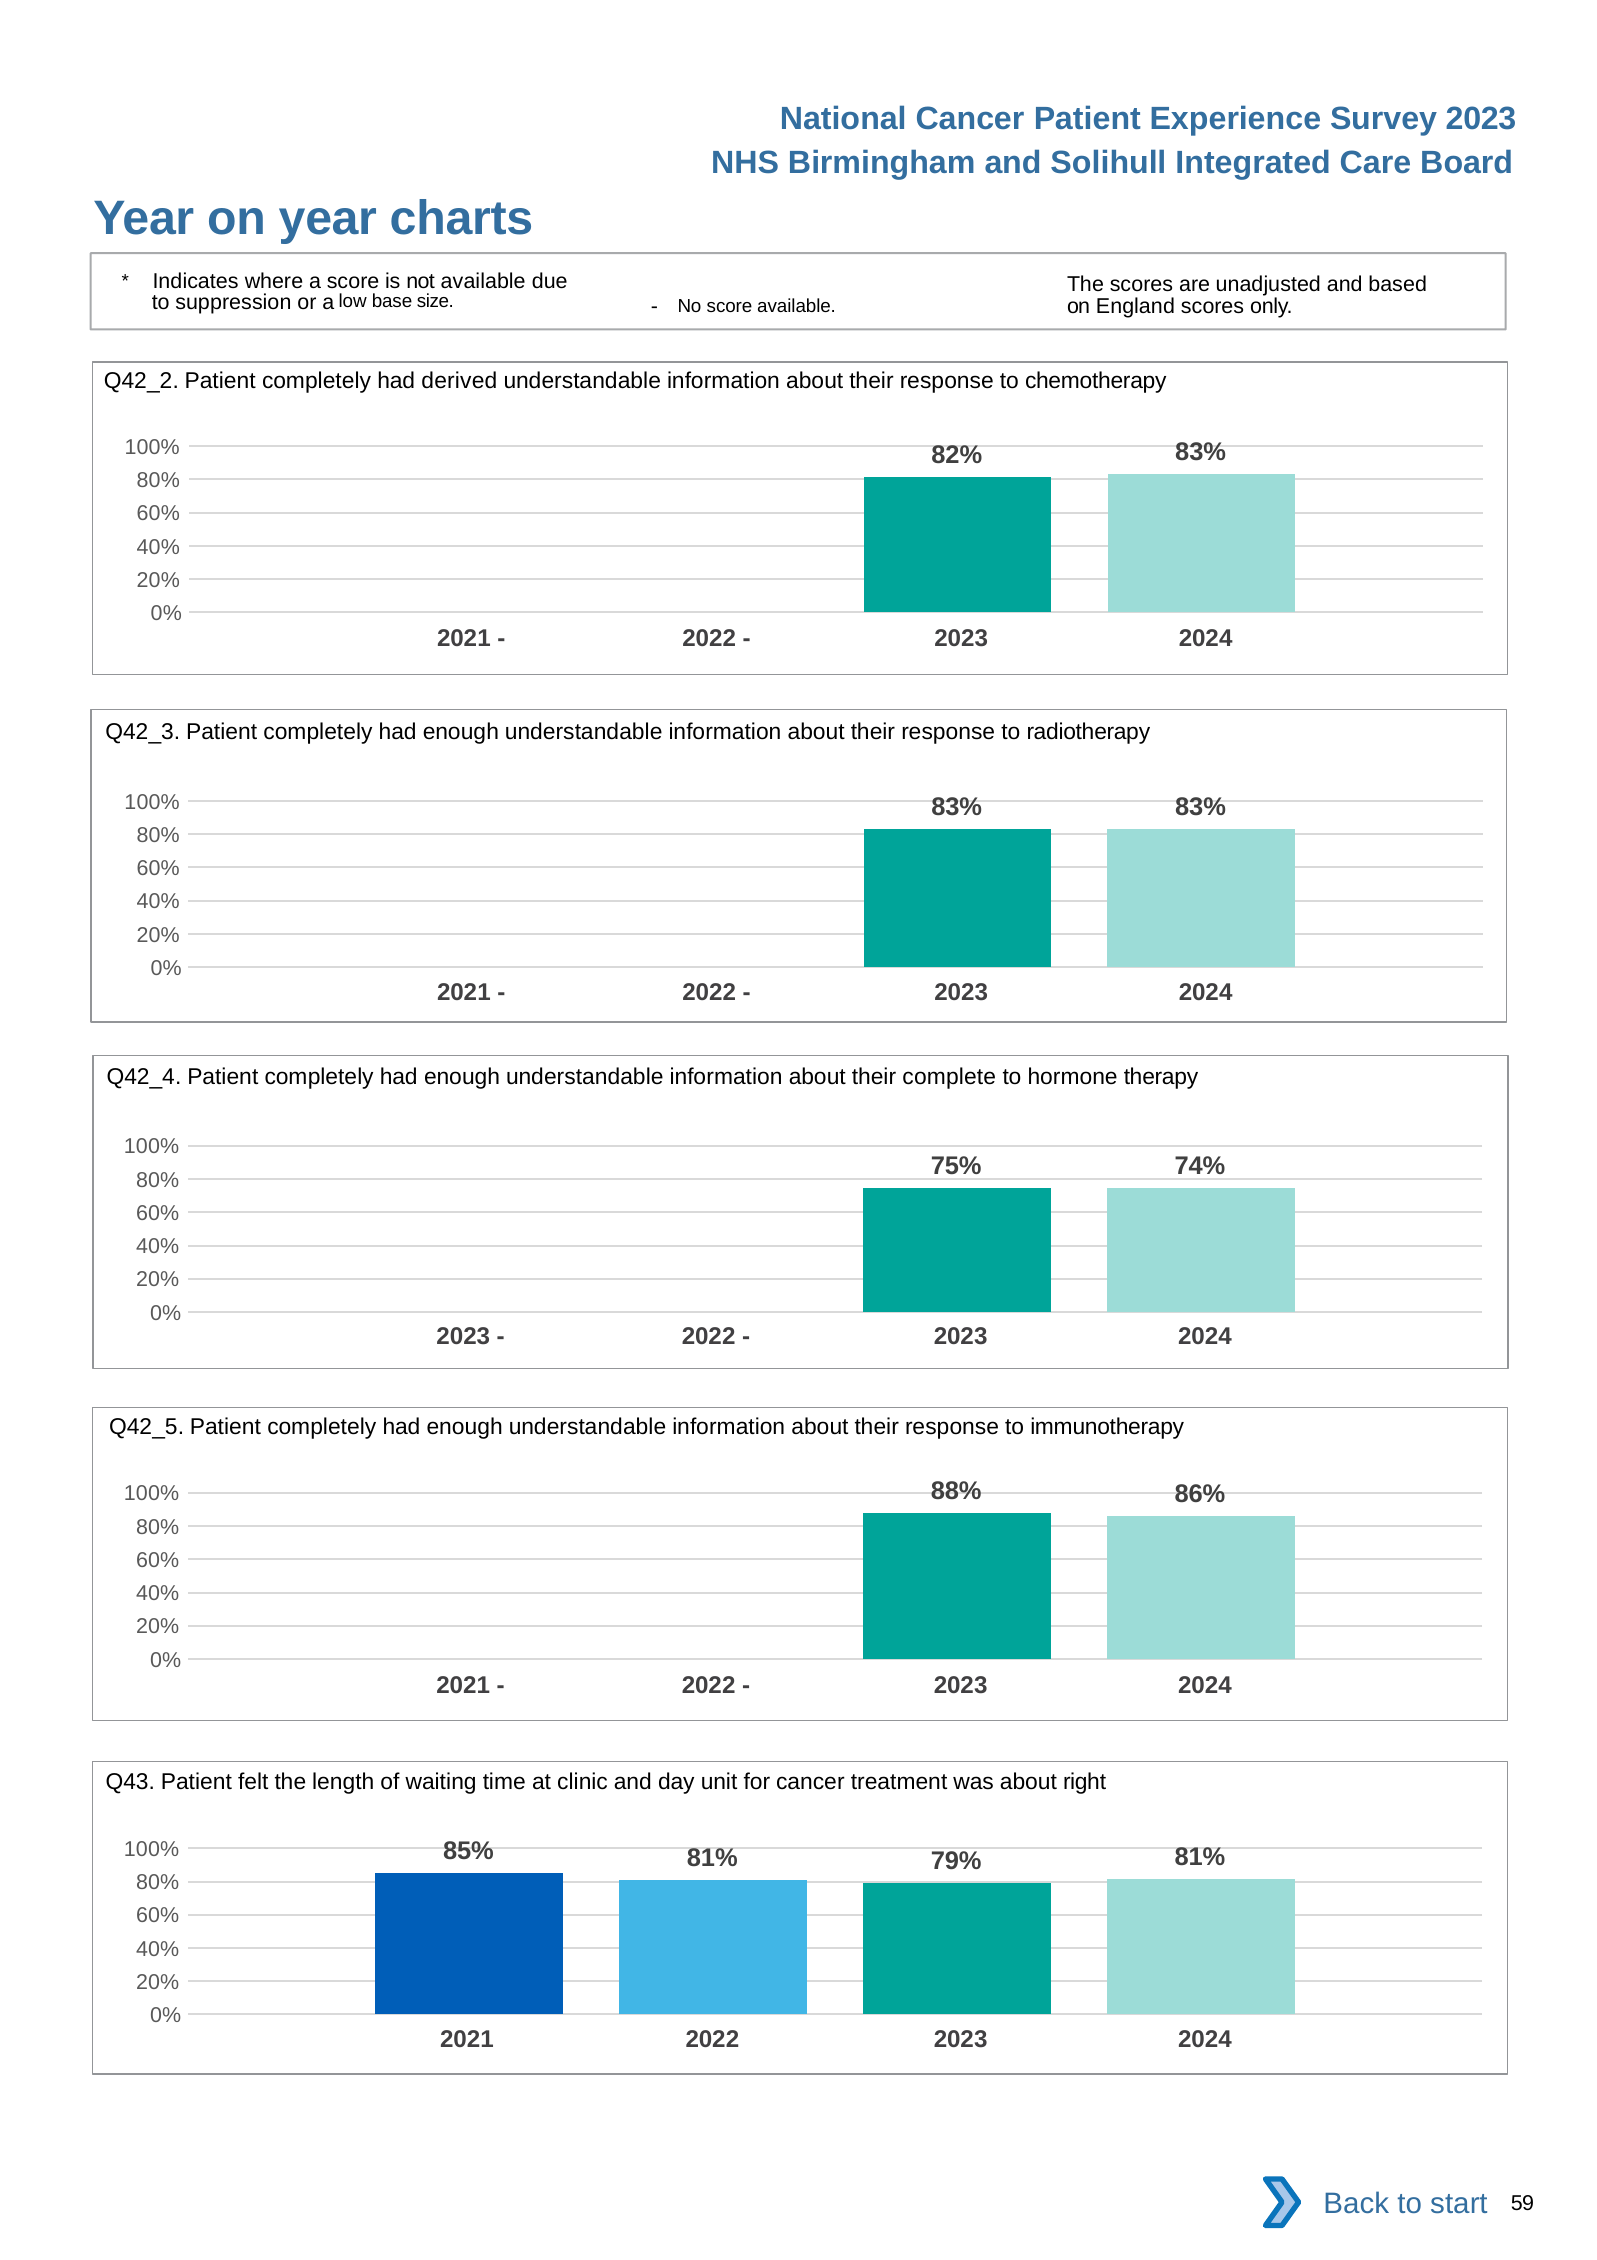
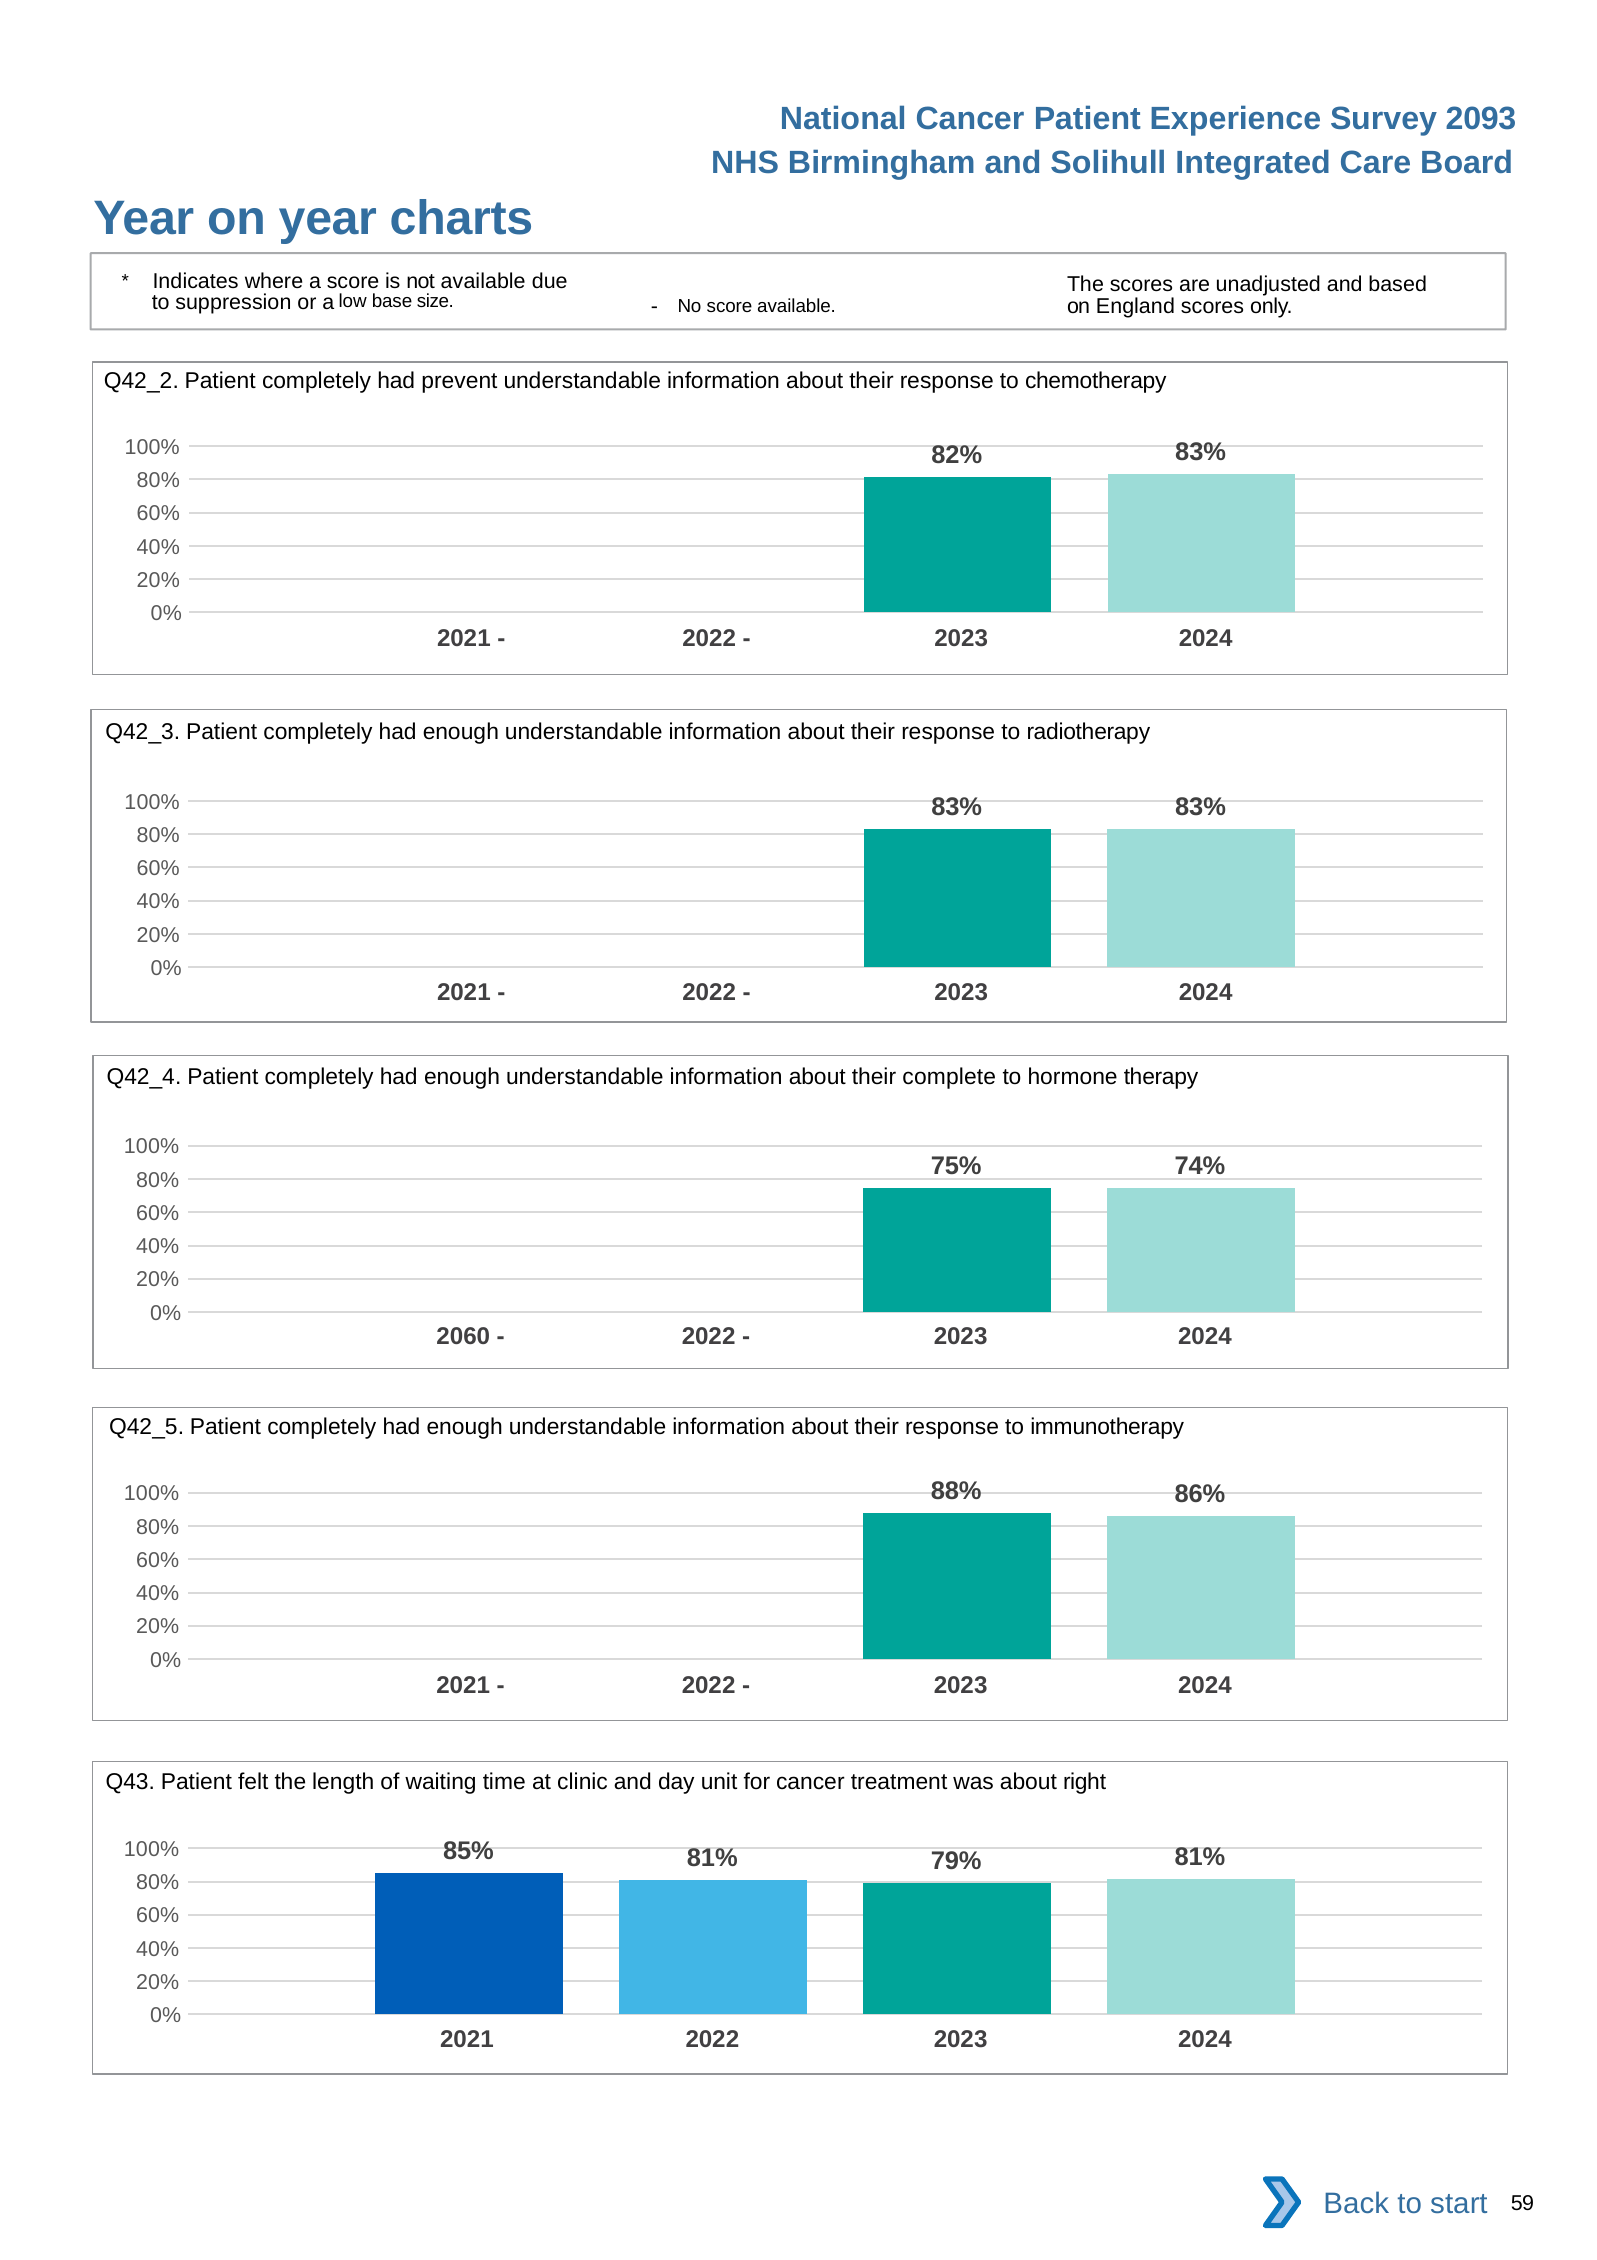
Survey 2023: 2023 -> 2093
derived: derived -> prevent
2023 at (463, 1336): 2023 -> 2060
